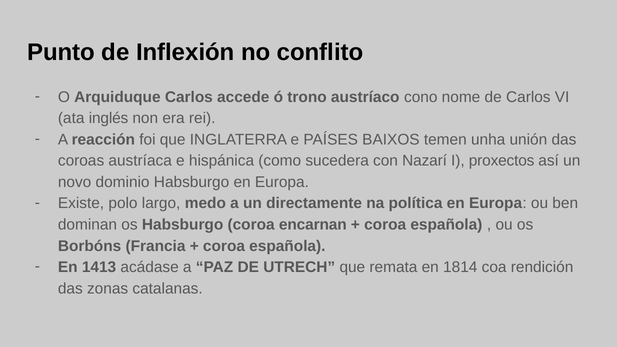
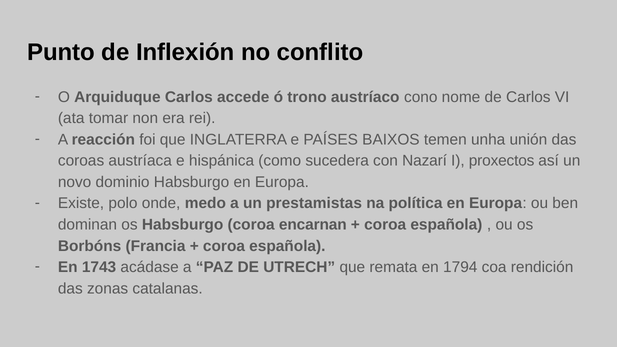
inglés: inglés -> tomar
largo: largo -> onde
directamente: directamente -> prestamistas
1413: 1413 -> 1743
1814: 1814 -> 1794
